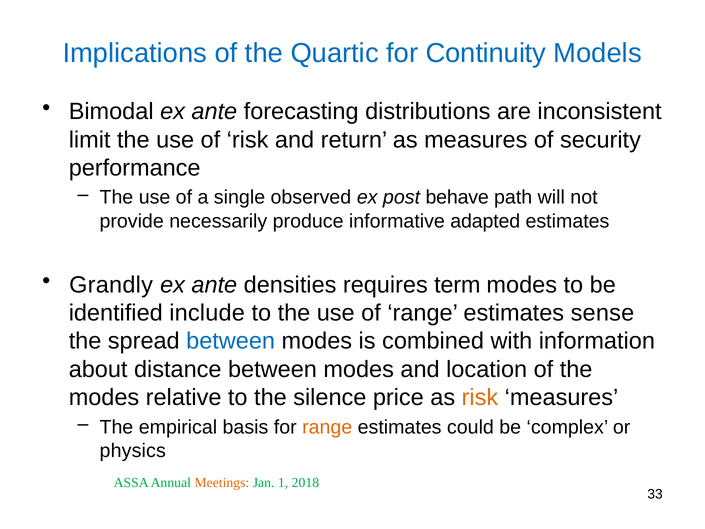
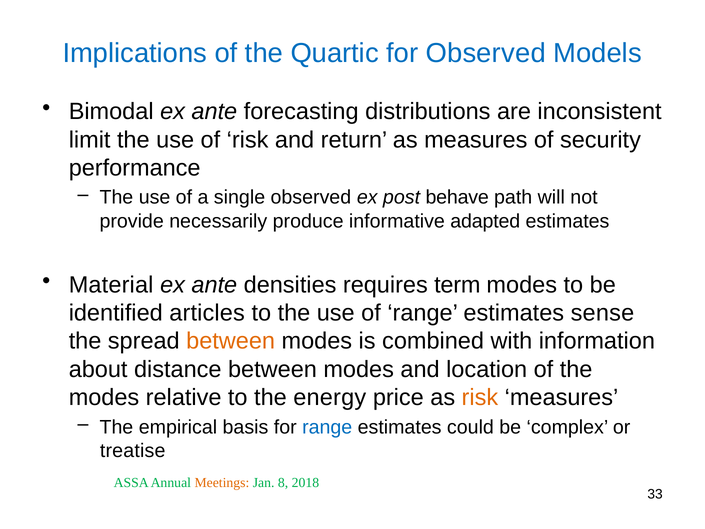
for Continuity: Continuity -> Observed
Grandly: Grandly -> Material
include: include -> articles
between at (231, 341) colour: blue -> orange
silence: silence -> energy
range at (327, 427) colour: orange -> blue
physics: physics -> treatise
1: 1 -> 8
